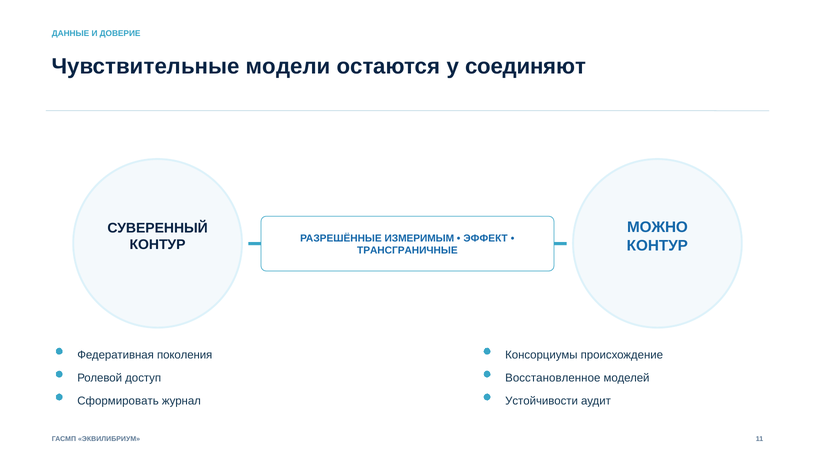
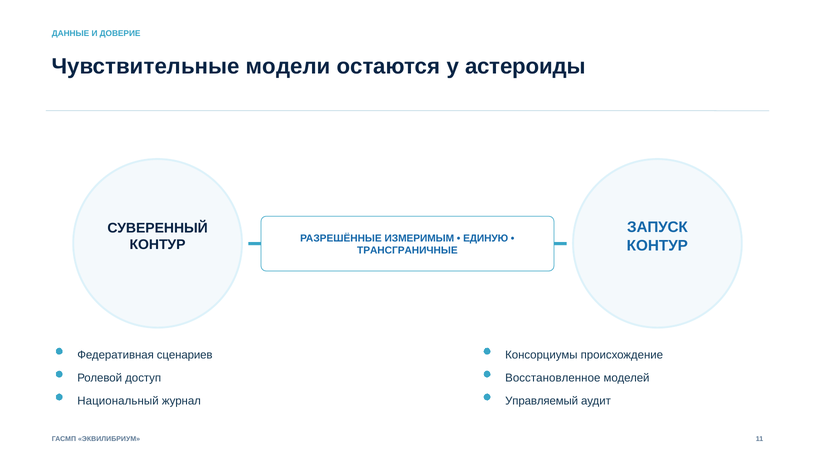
соединяют: соединяют -> астероиды
МОЖНО: МОЖНО -> ЗАПУСК
ЭФФЕКТ: ЭФФЕКТ -> ЕДИНУЮ
поколения: поколения -> сценариев
Сформировать: Сформировать -> Национальный
Устойчивости: Устойчивости -> Управляемый
